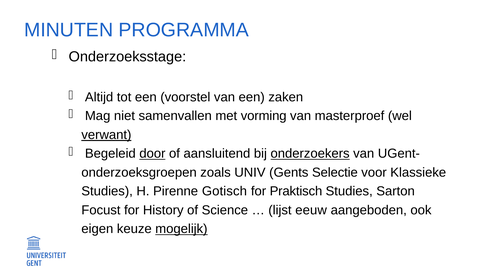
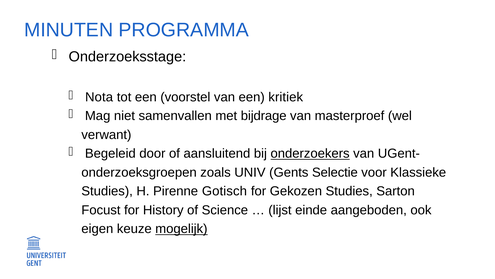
Altijd: Altijd -> Nota
zaken: zaken -> kritiek
vorming: vorming -> bijdrage
verwant underline: present -> none
door underline: present -> none
Praktisch: Praktisch -> Gekozen
eeuw: eeuw -> einde
